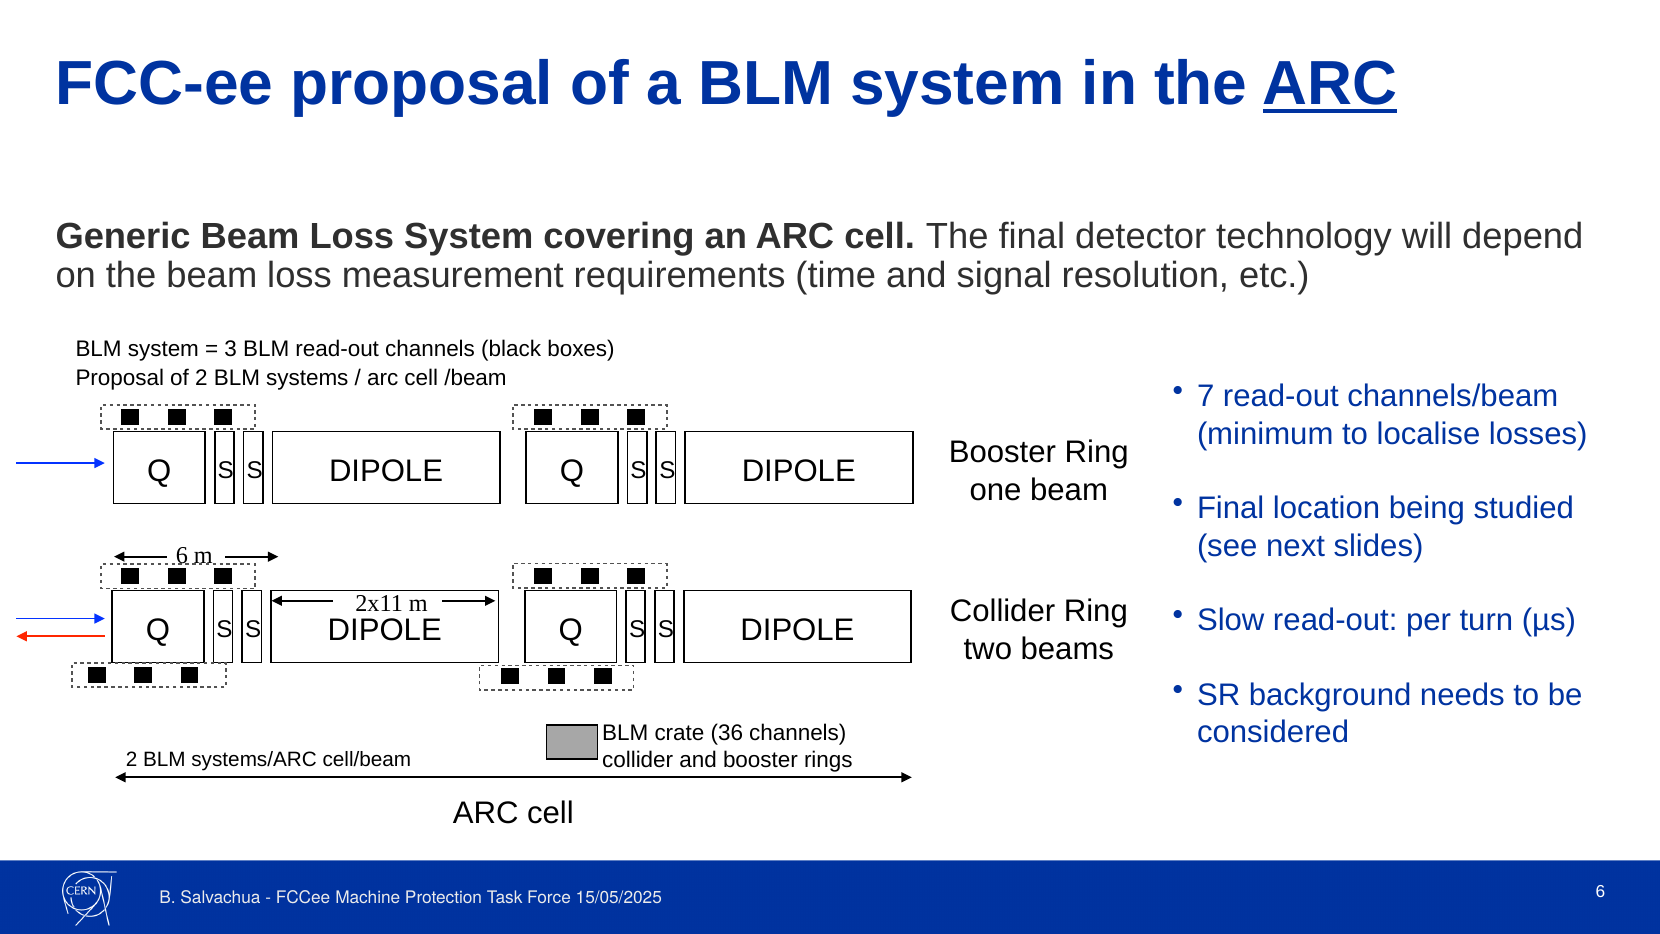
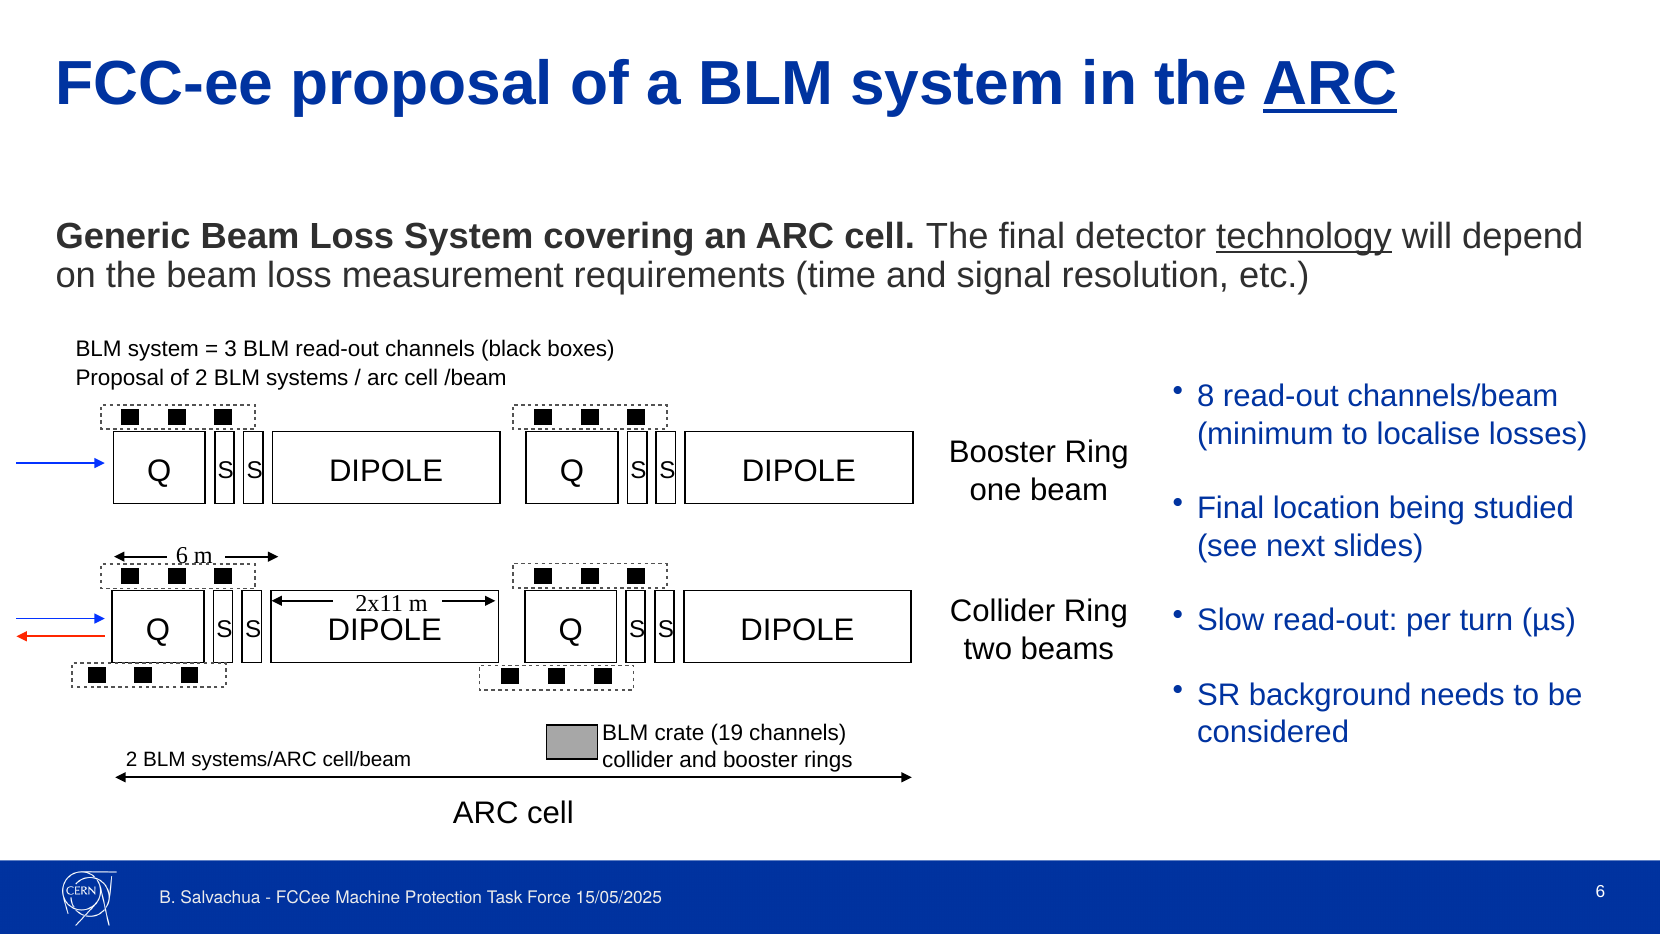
technology underline: none -> present
7: 7 -> 8
36: 36 -> 19
